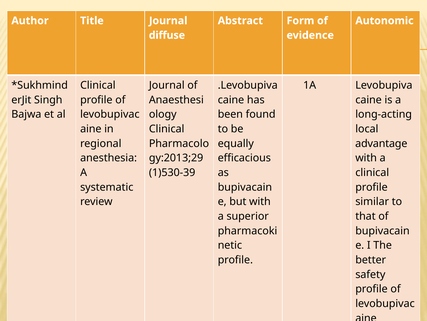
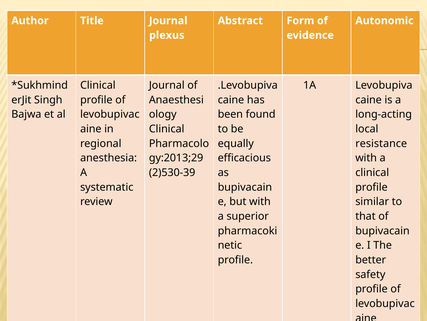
diffuse: diffuse -> plexus
advantage at (381, 143): advantage -> resistance
1)530-39: 1)530-39 -> 2)530-39
